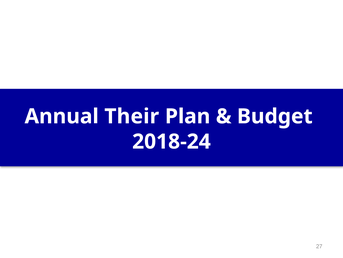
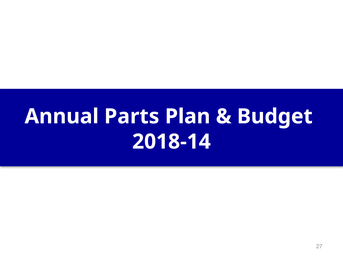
Their: Their -> Parts
2018-24: 2018-24 -> 2018-14
